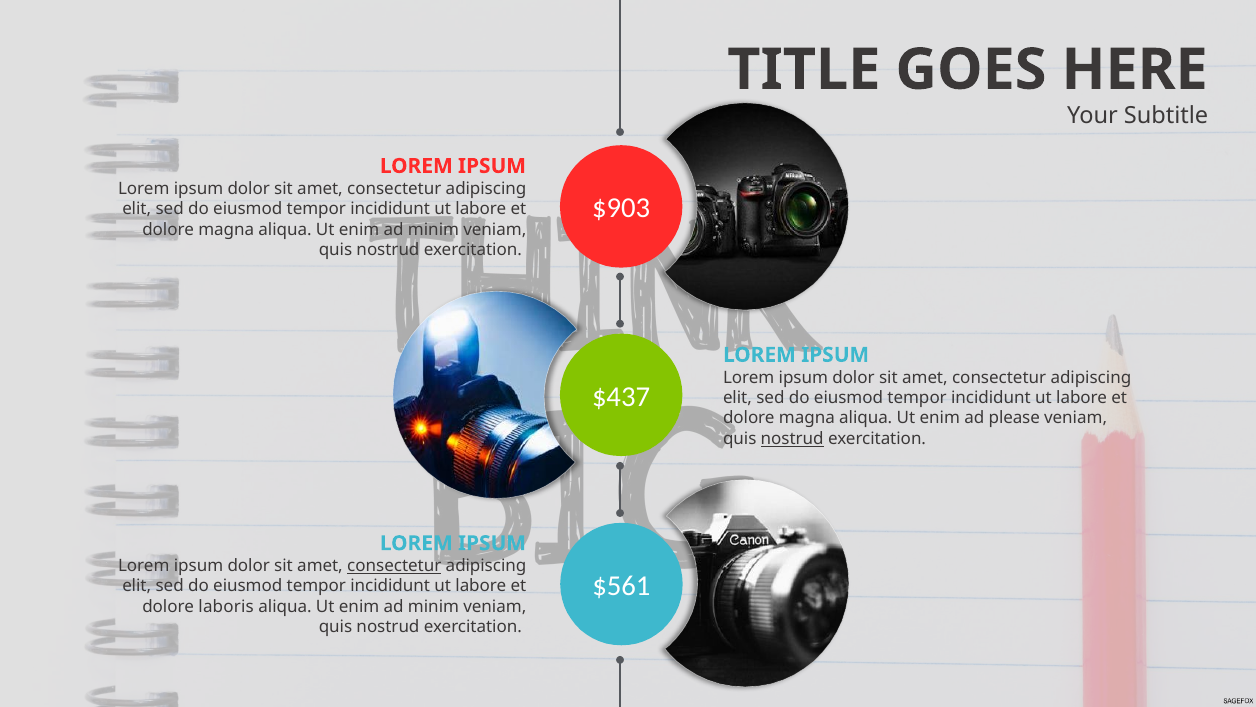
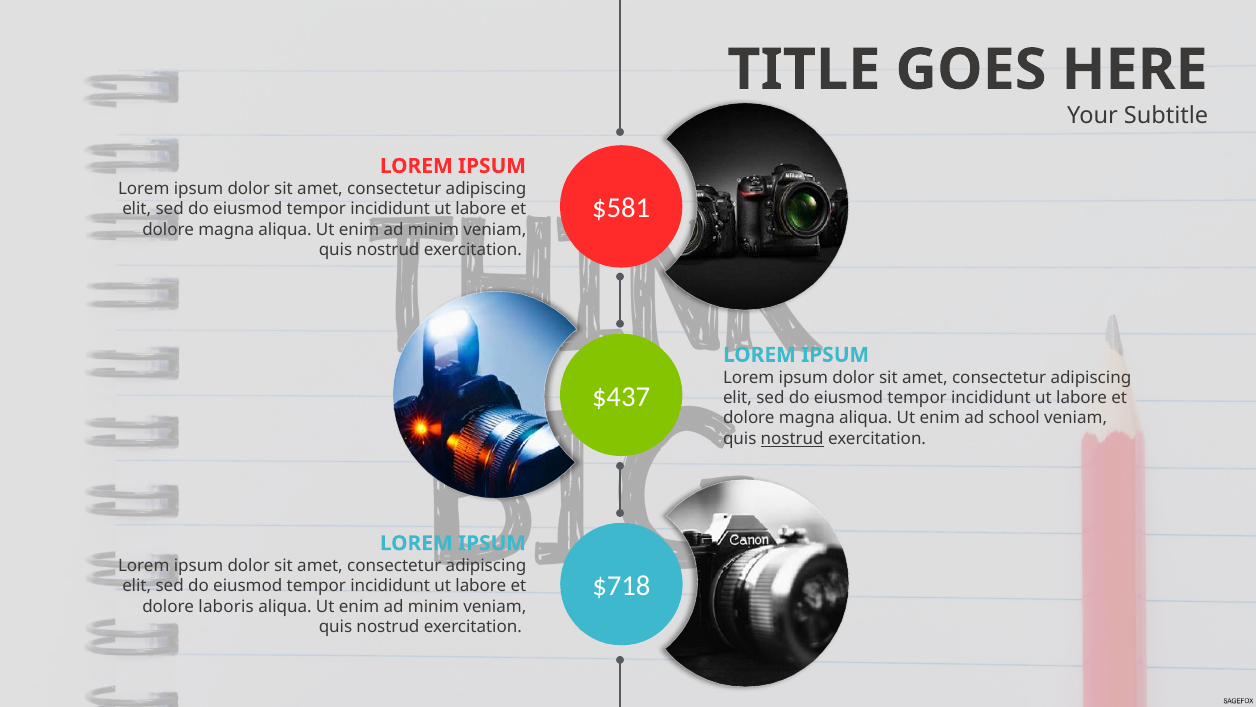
$903: $903 -> $581
please: please -> school
consectetur at (394, 565) underline: present -> none
$561: $561 -> $718
